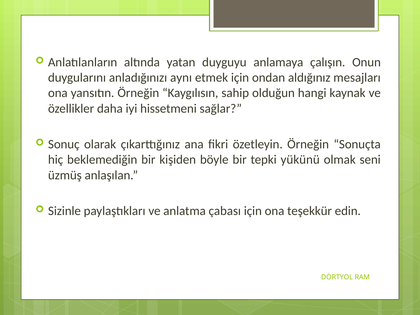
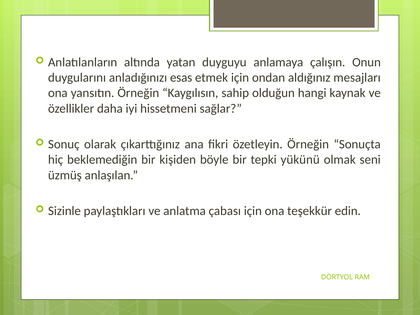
aynı: aynı -> esas
